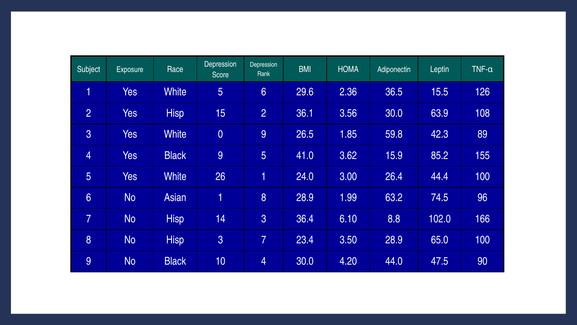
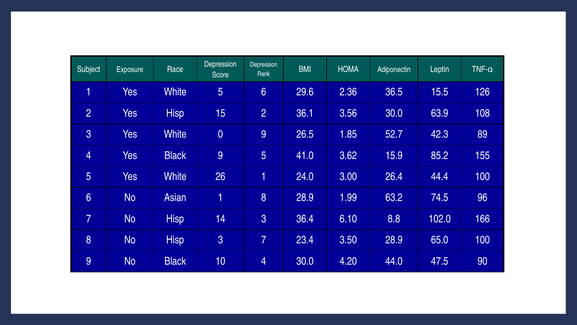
59.8: 59.8 -> 52.7
